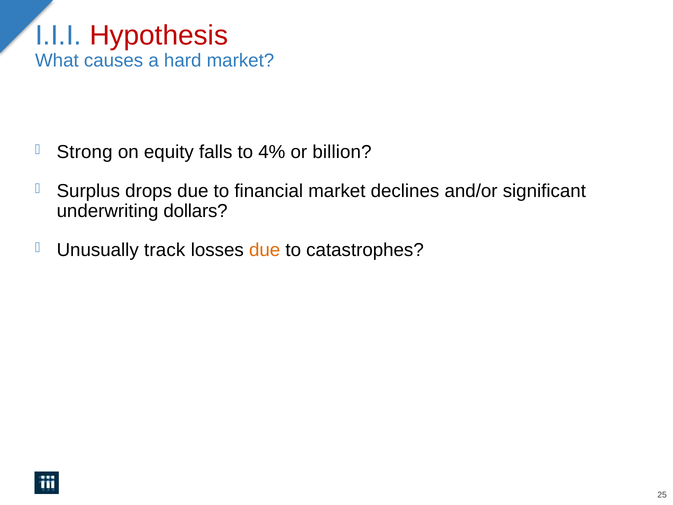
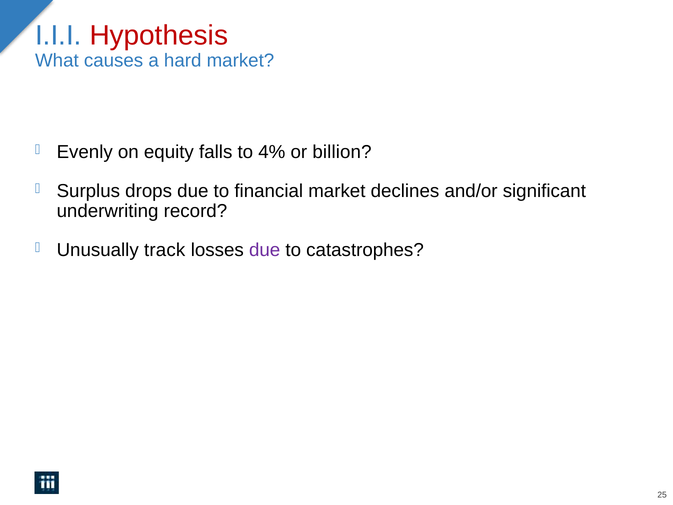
Strong: Strong -> Evenly
dollars: dollars -> record
due at (265, 250) colour: orange -> purple
